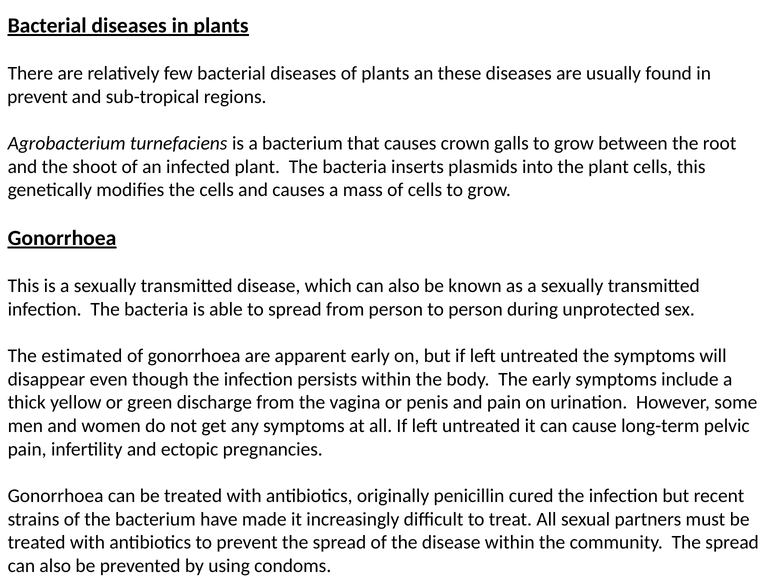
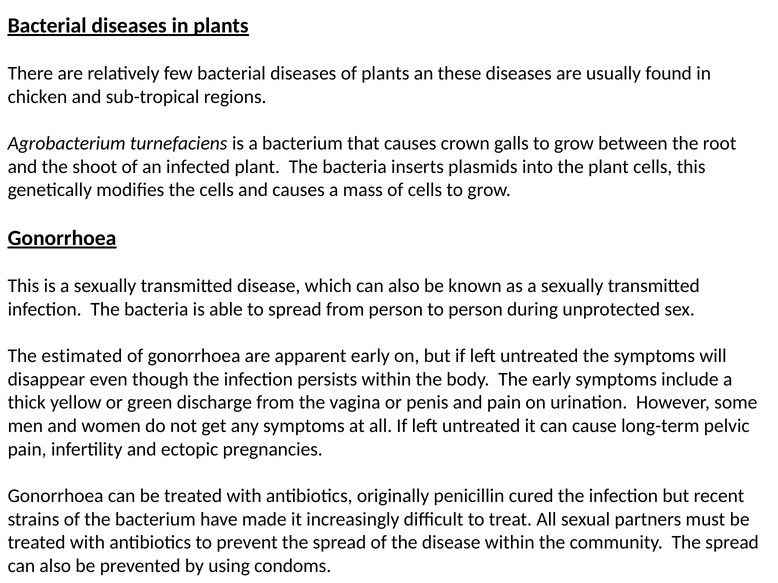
prevent at (38, 97): prevent -> chicken
